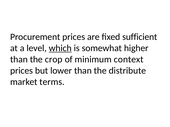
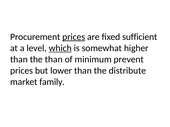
prices at (74, 37) underline: none -> present
the crop: crop -> than
context: context -> prevent
terms: terms -> family
